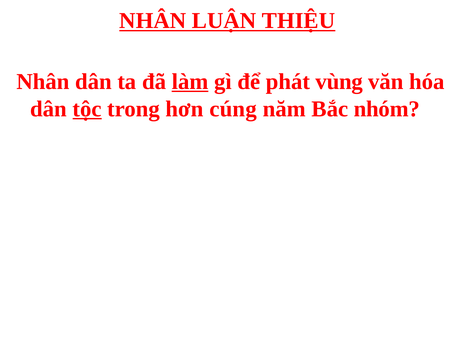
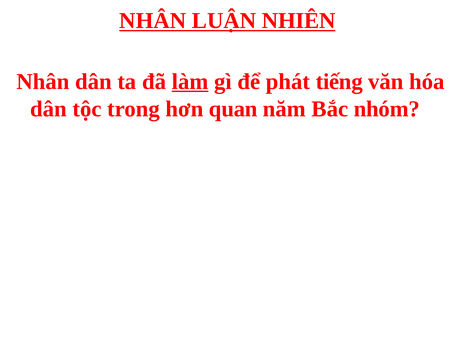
THIỆU: THIỆU -> NHIÊN
vùng: vùng -> tiếng
tộc underline: present -> none
cúng: cúng -> quan
